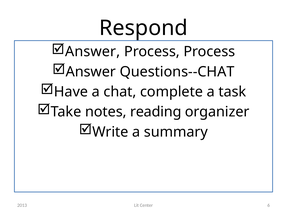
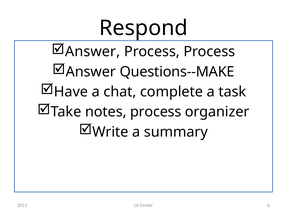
Questions--CHAT: Questions--CHAT -> Questions--MAKE
notes reading: reading -> process
